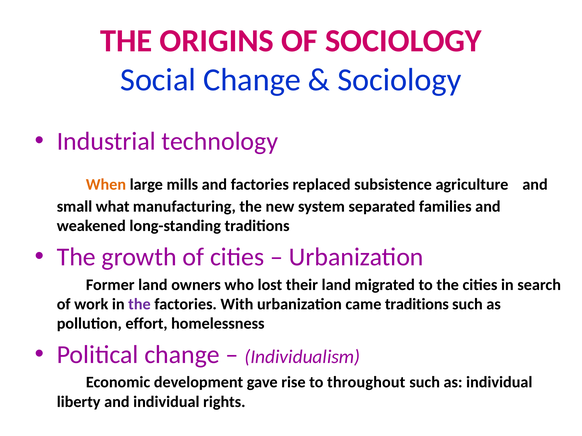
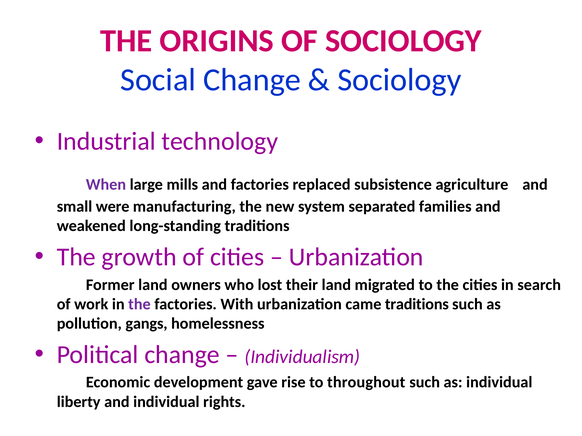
When colour: orange -> purple
what: what -> were
effort: effort -> gangs
